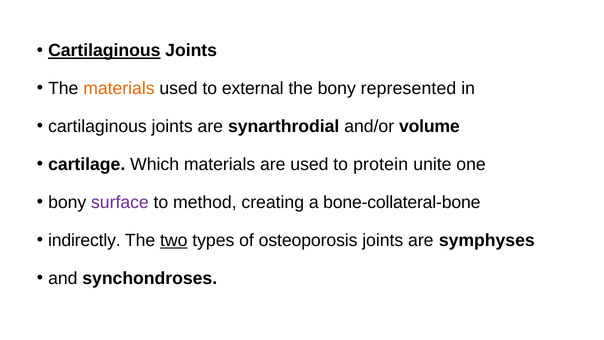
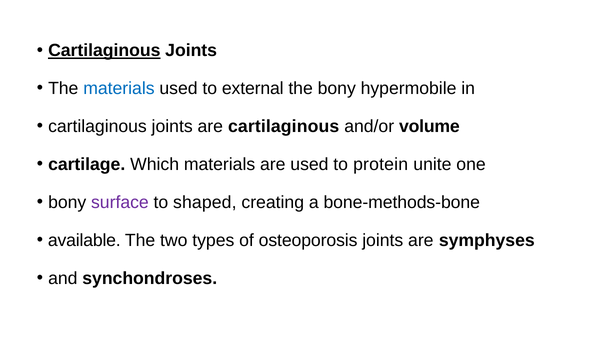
materials at (119, 89) colour: orange -> blue
represented: represented -> hypermobile
are synarthrodial: synarthrodial -> cartilaginous
method: method -> shaped
bone-collateral-bone: bone-collateral-bone -> bone-methods-bone
indirectly: indirectly -> available
two underline: present -> none
